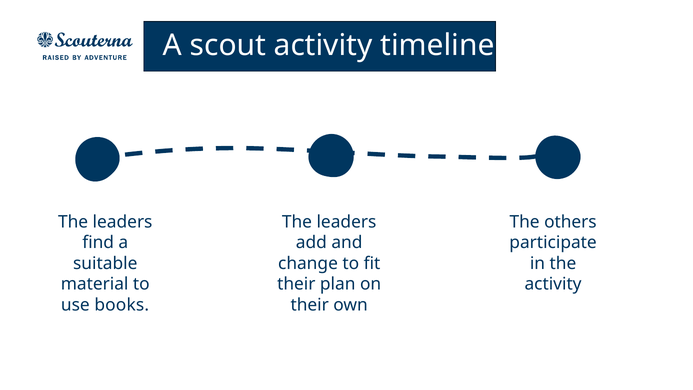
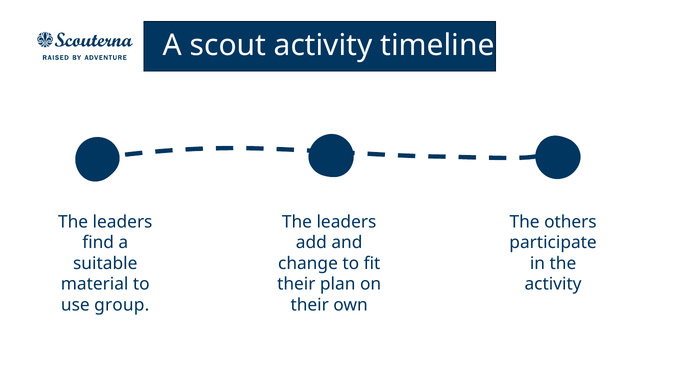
use books: books -> group
